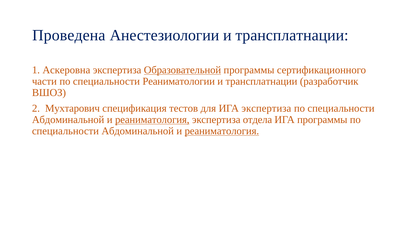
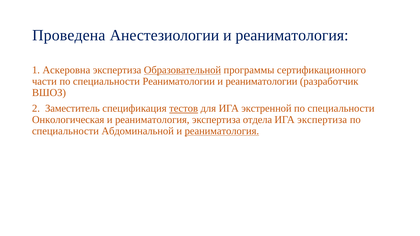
Анестезиологии и трансплатнации: трансплатнации -> реаниматология
трансплатнации at (262, 81): трансплатнации -> реаниматологии
Мухтарович: Мухтарович -> Заместитель
тестов underline: none -> present
ИГА экспертиза: экспертиза -> экстренной
Абдоминальной at (68, 120): Абдоминальной -> Онкологическая
реаниматология at (152, 120) underline: present -> none
ИГА программы: программы -> экспертиза
